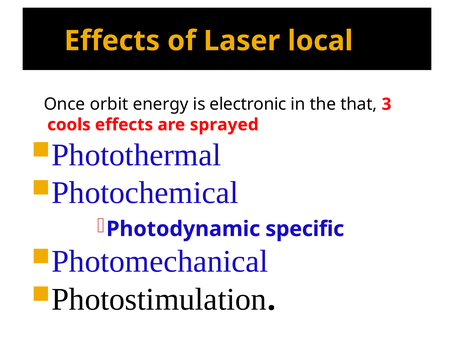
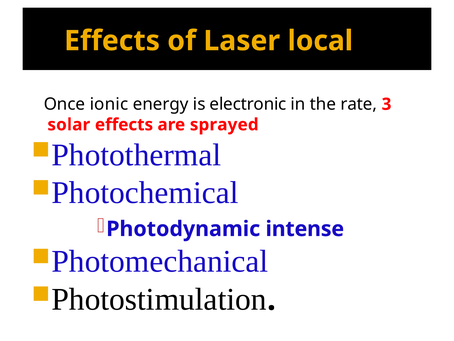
orbit: orbit -> ionic
that: that -> rate
cools: cools -> solar
specific: specific -> intense
